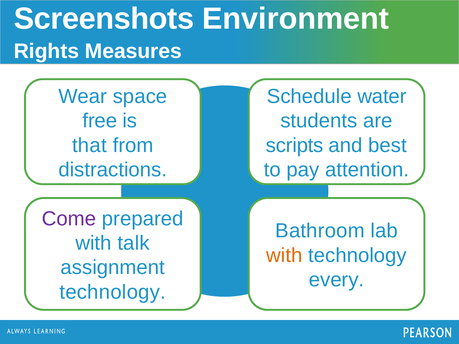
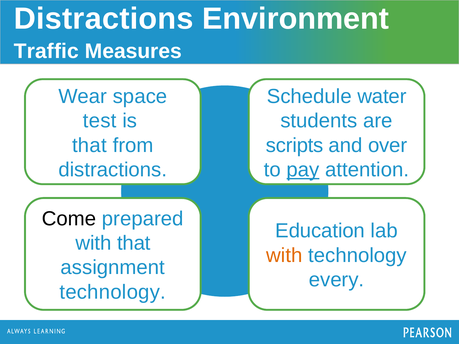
Screenshots at (104, 19): Screenshots -> Distractions
Rights: Rights -> Traffic
free: free -> test
best: best -> over
pay underline: none -> present
Come colour: purple -> black
Bathroom: Bathroom -> Education
with talk: talk -> that
